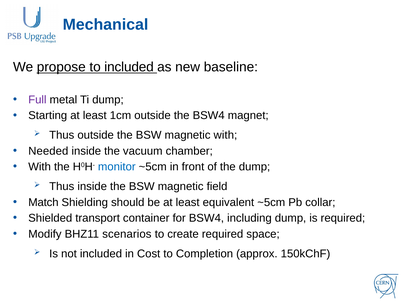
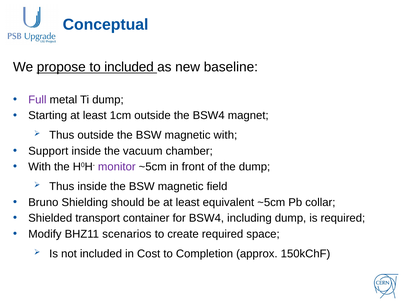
Mechanical: Mechanical -> Conceptual
Needed: Needed -> Support
monitor colour: blue -> purple
Match: Match -> Bruno
